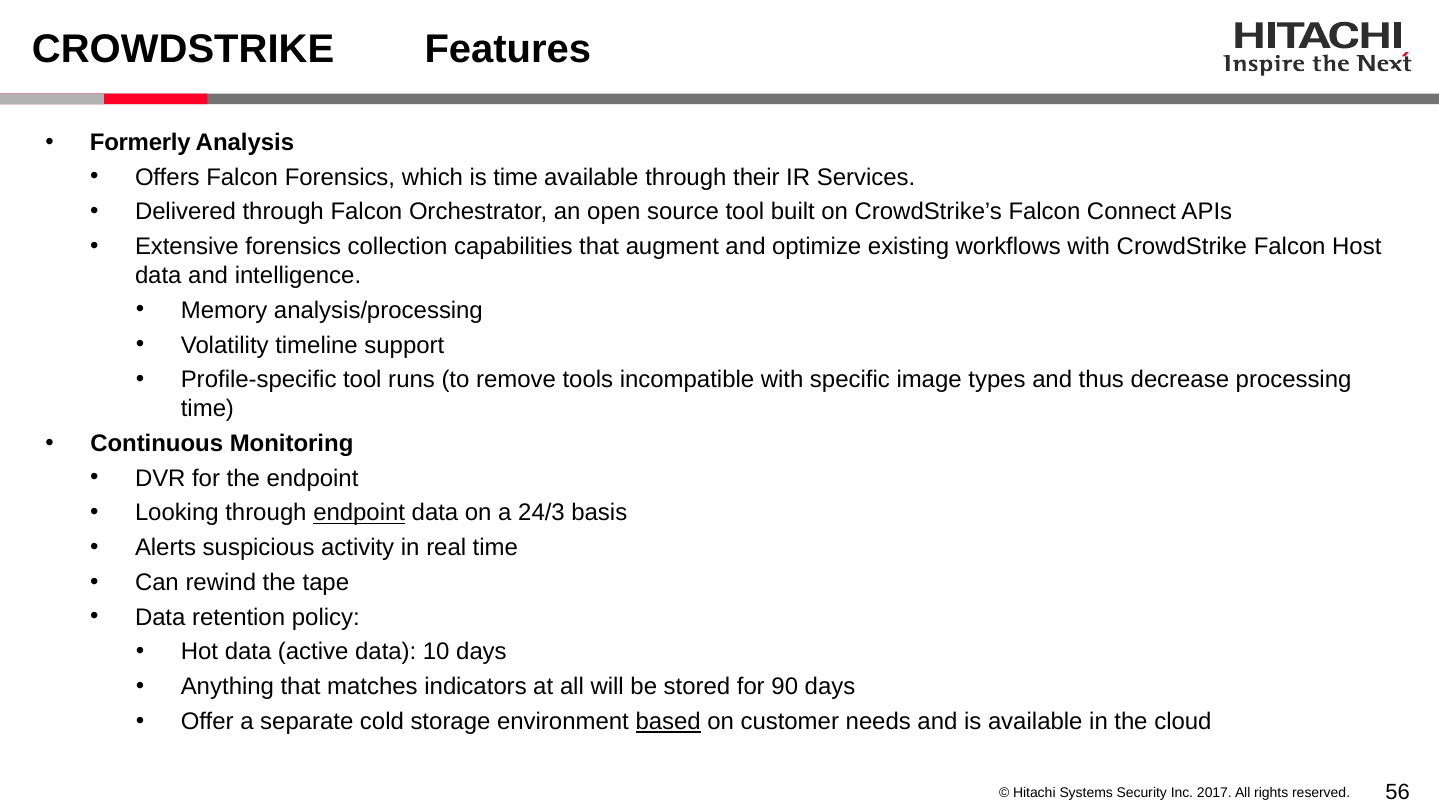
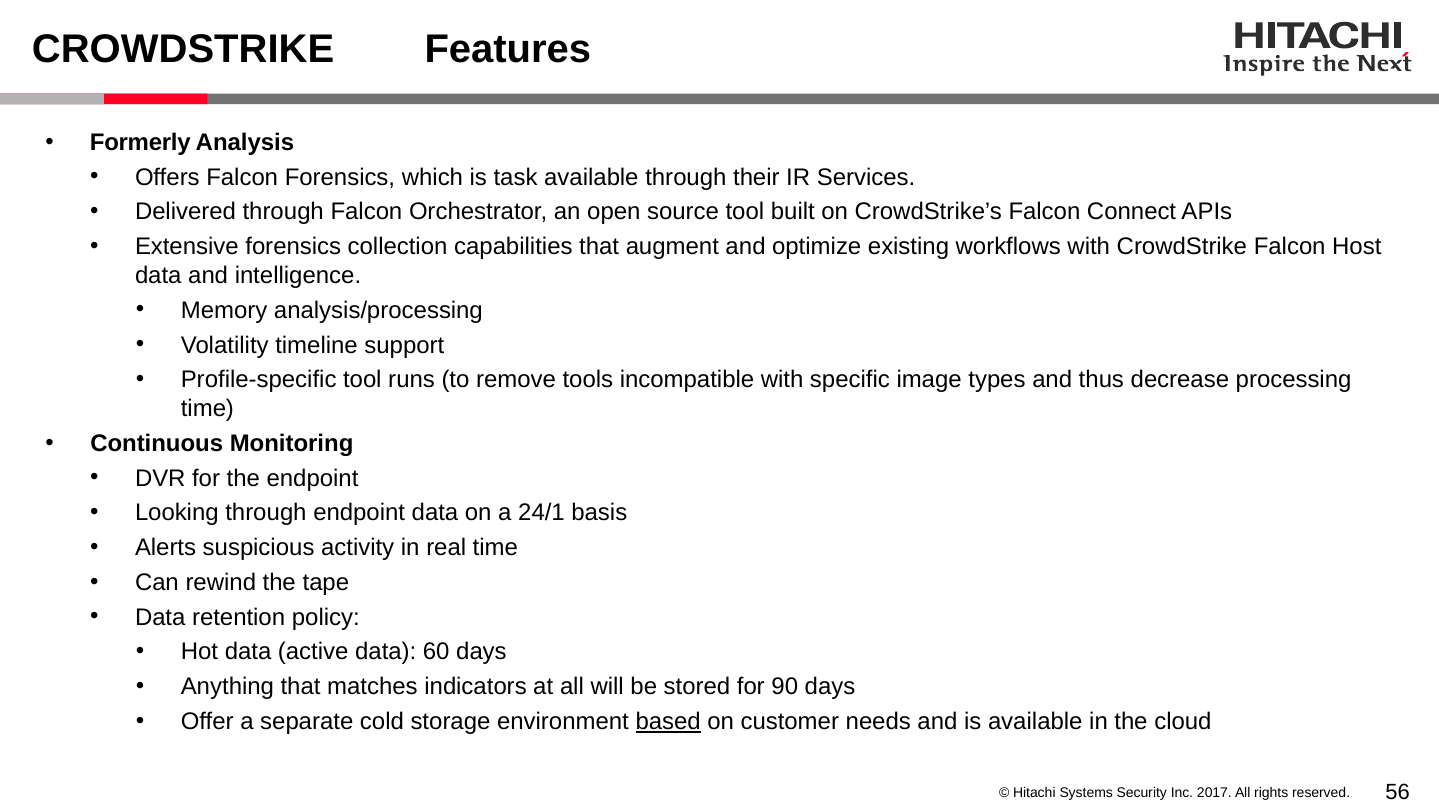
is time: time -> task
endpoint at (359, 513) underline: present -> none
24/3: 24/3 -> 24/1
10: 10 -> 60
